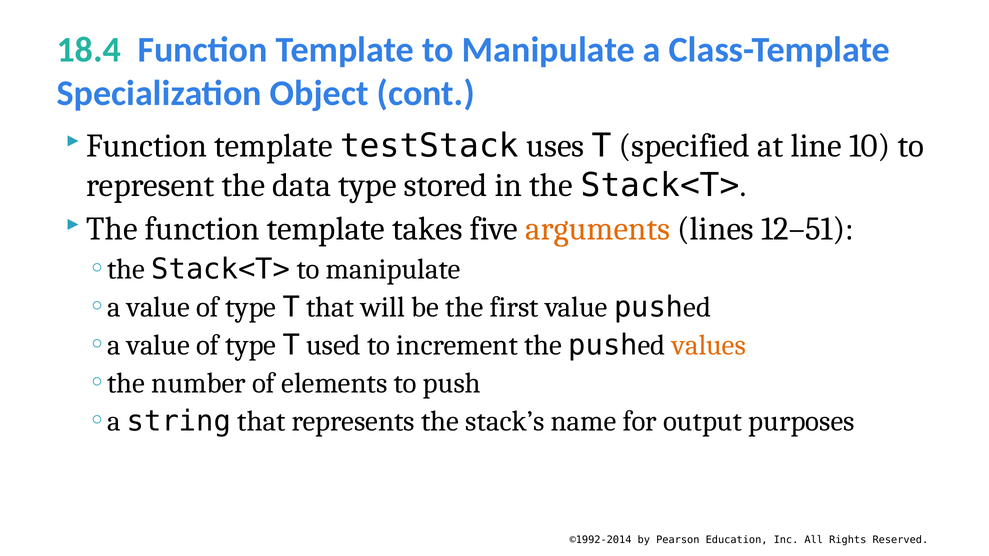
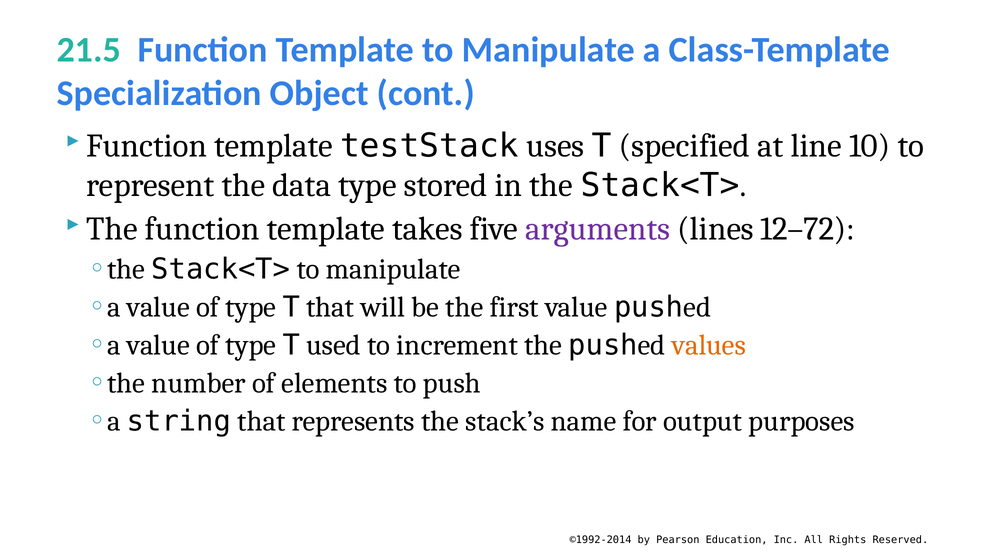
18.4: 18.4 -> 21.5
arguments colour: orange -> purple
12–51: 12–51 -> 12–72
